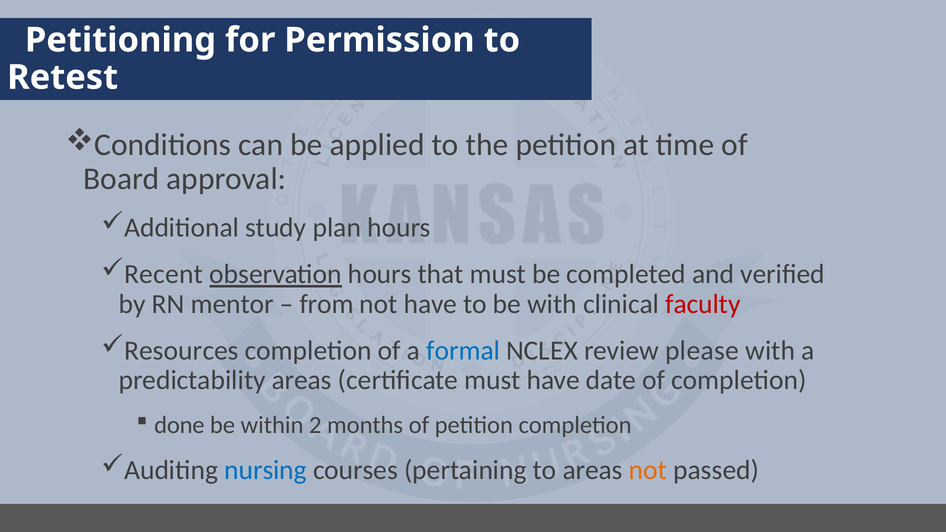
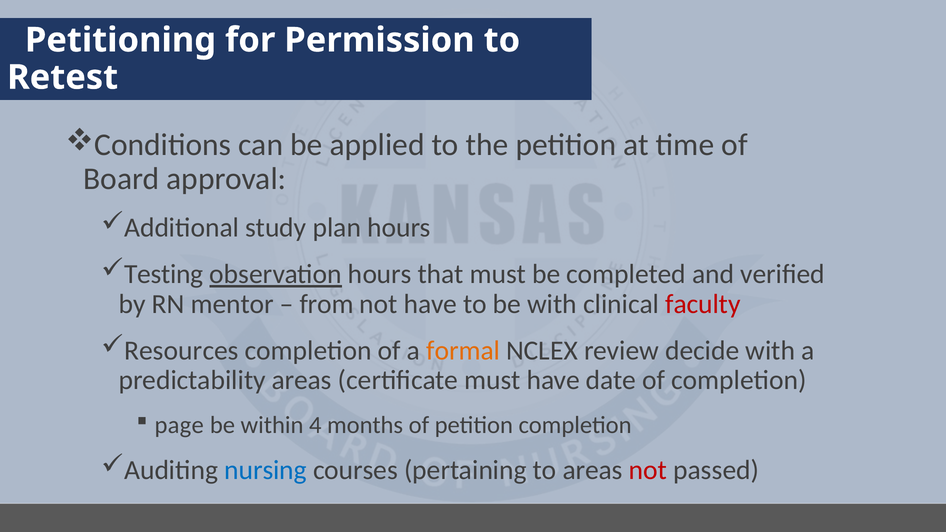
Recent: Recent -> Testing
formal colour: blue -> orange
please: please -> decide
done: done -> page
2: 2 -> 4
not at (648, 470) colour: orange -> red
